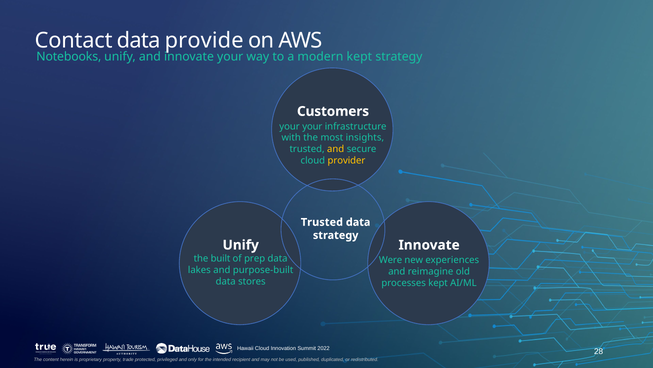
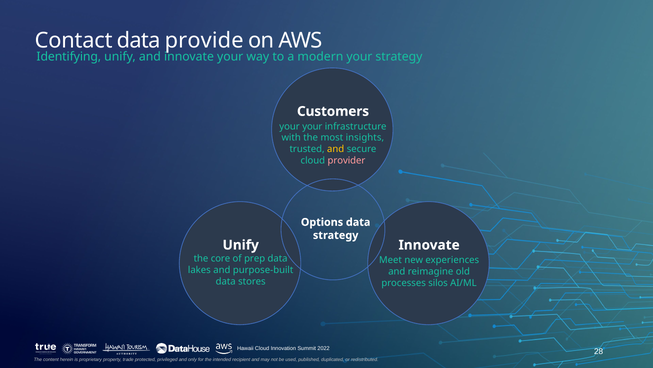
Notebooks: Notebooks -> Identifying
modern kept: kept -> your
provider colour: yellow -> pink
Trusted at (322, 222): Trusted -> Options
built: built -> core
Were: Were -> Meet
processes kept: kept -> silos
